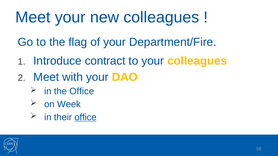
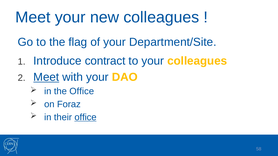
Department/Fire: Department/Fire -> Department/Site
Meet at (46, 77) underline: none -> present
Week: Week -> Foraz
